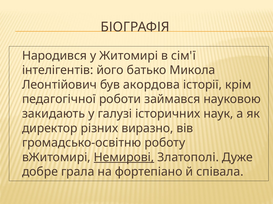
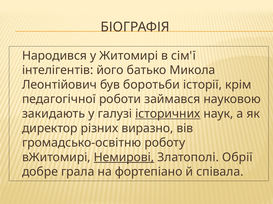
акордова: акордова -> боротьби
історичних underline: none -> present
Дуже: Дуже -> Обрії
